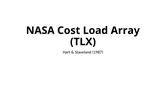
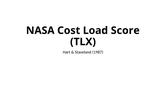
Array: Array -> Score
